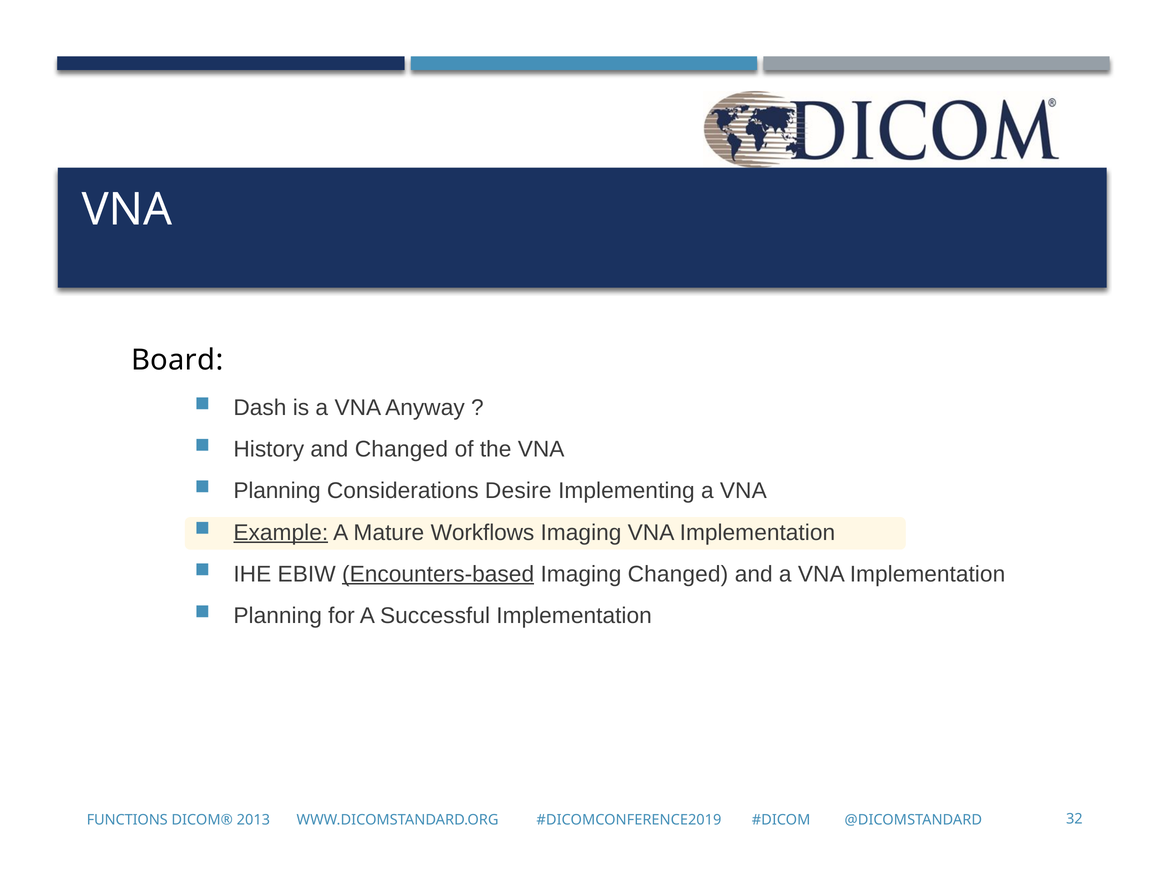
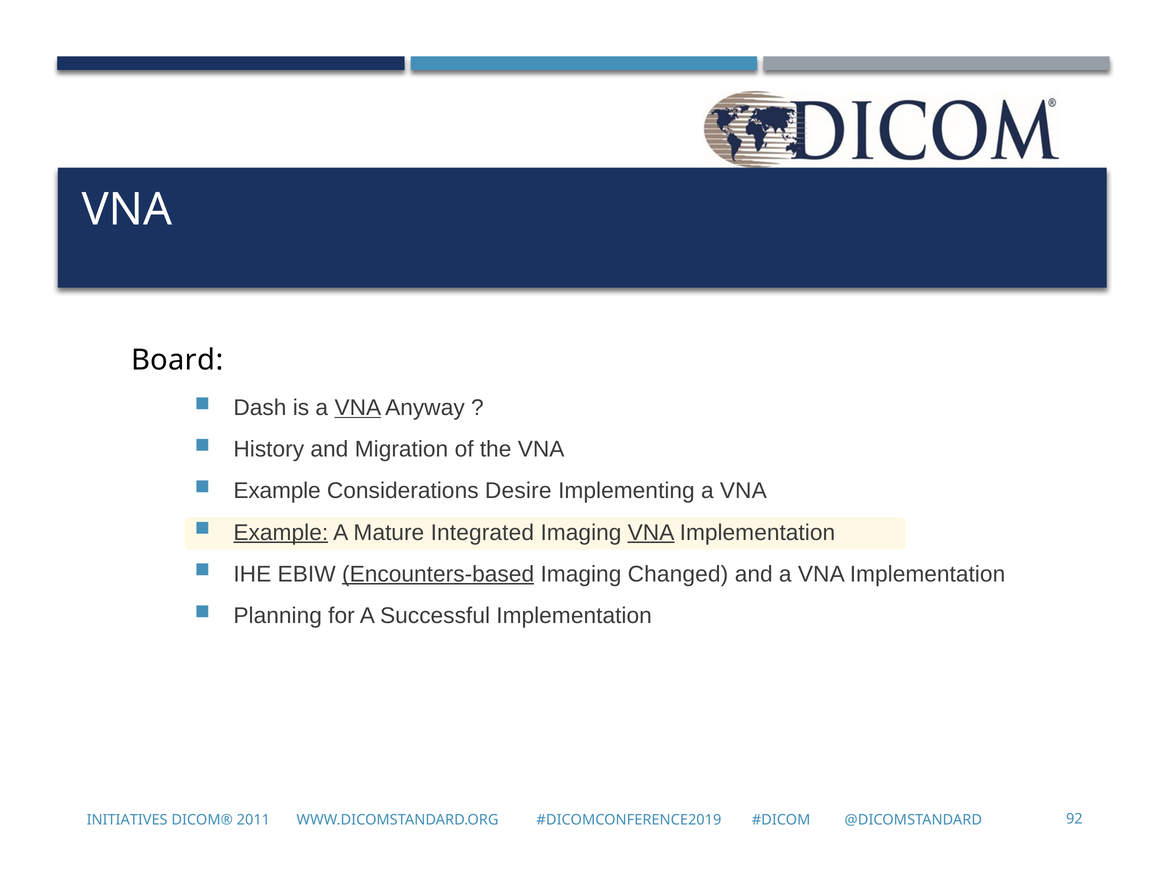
VNA at (358, 408) underline: none -> present
and Changed: Changed -> Migration
Planning at (277, 491): Planning -> Example
Workflows: Workflows -> Integrated
VNA at (651, 533) underline: none -> present
FUNCTIONS: FUNCTIONS -> INITIATIVES
2013: 2013 -> 2011
32: 32 -> 92
